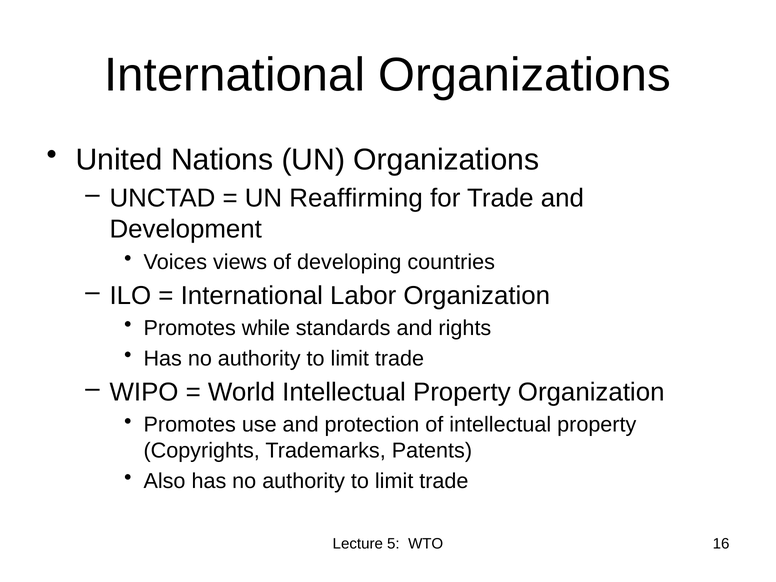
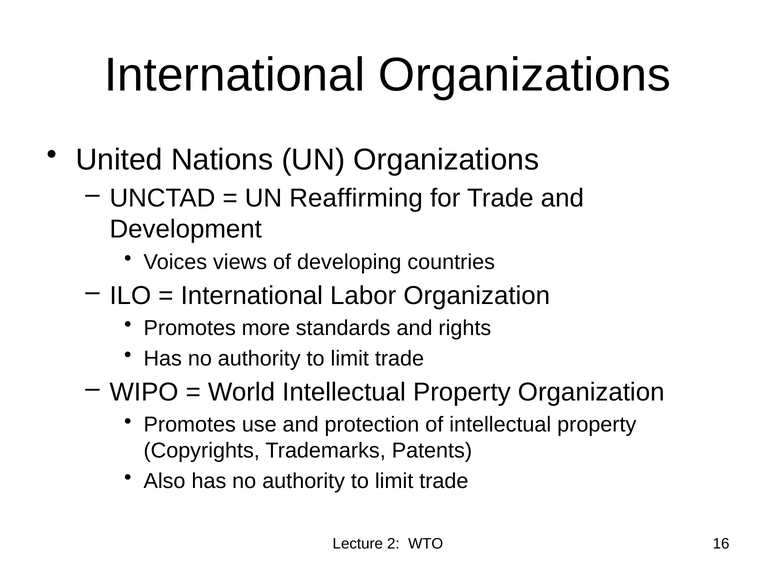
while: while -> more
5: 5 -> 2
